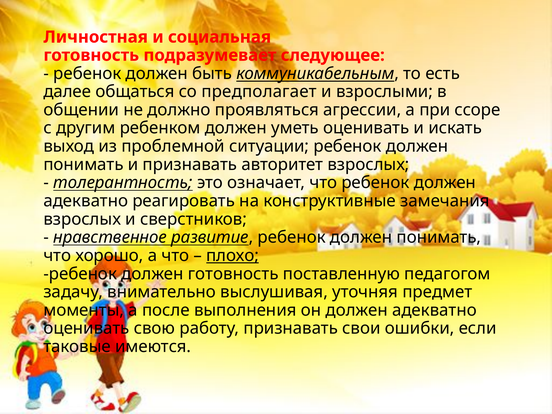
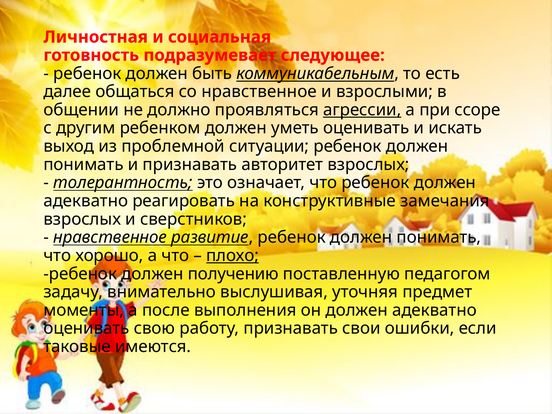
со предполагает: предполагает -> нравственное
агрессии underline: none -> present
должен готовность: готовность -> получению
